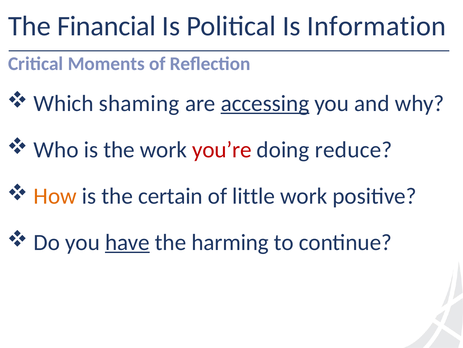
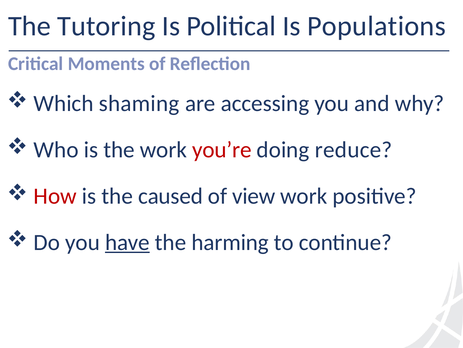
Financial: Financial -> Tutoring
Information: Information -> Populations
accessing underline: present -> none
How colour: orange -> red
certain: certain -> caused
little: little -> view
